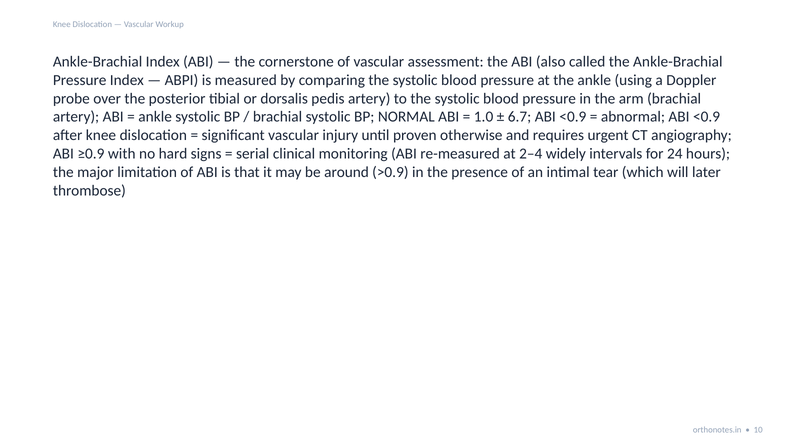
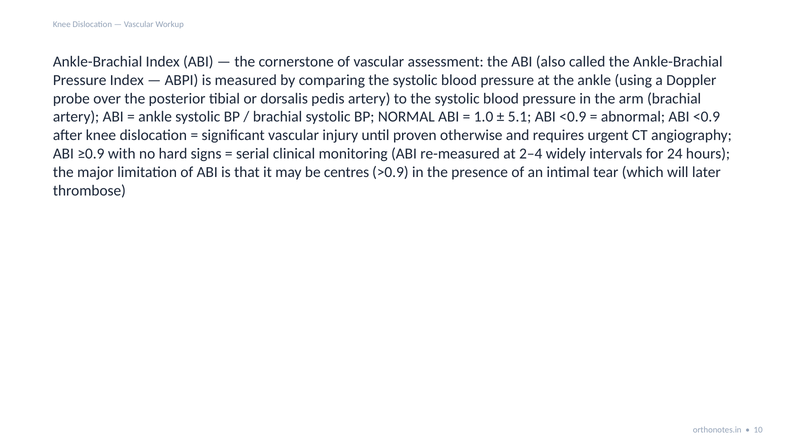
6.7: 6.7 -> 5.1
around: around -> centres
